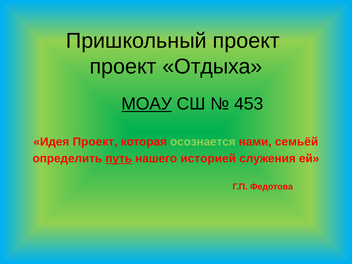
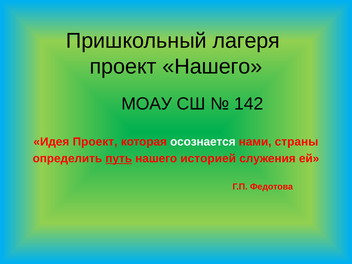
Пришкольный проект: проект -> лагеря
проект Отдыха: Отдыха -> Нашего
МОАУ underline: present -> none
453: 453 -> 142
осознается colour: light green -> white
семьёй: семьёй -> страны
